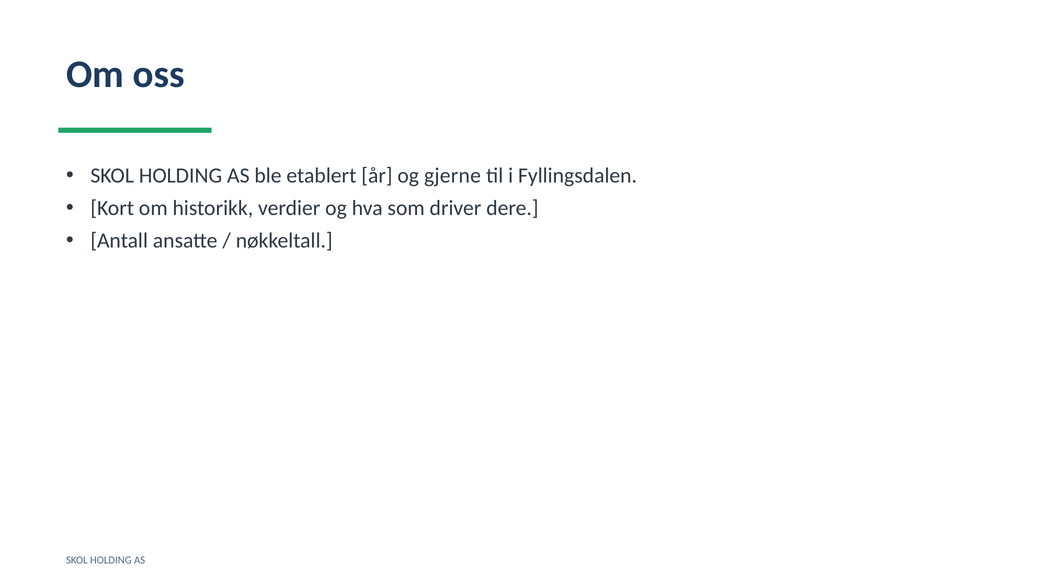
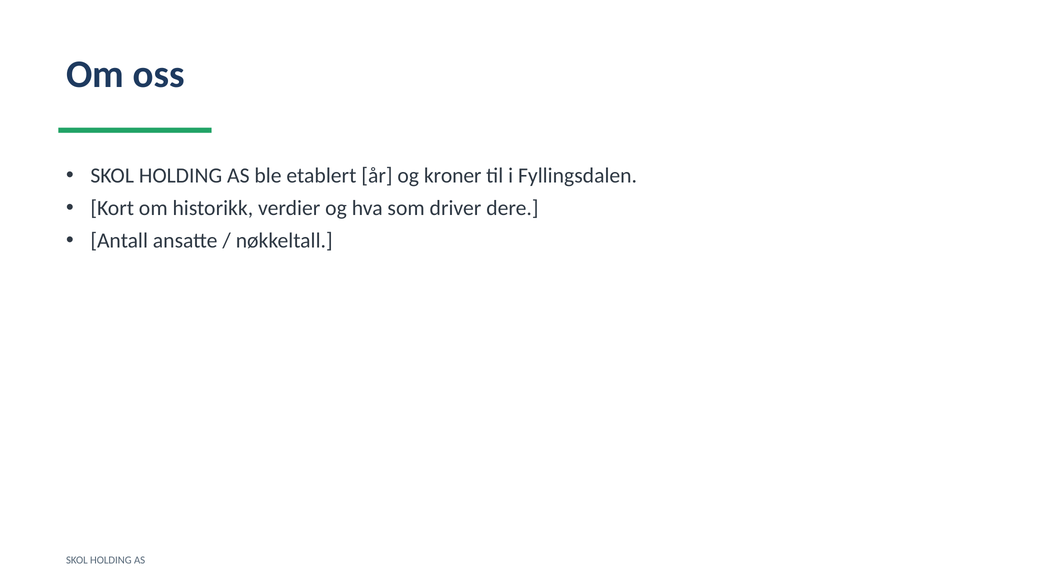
gjerne: gjerne -> kroner
